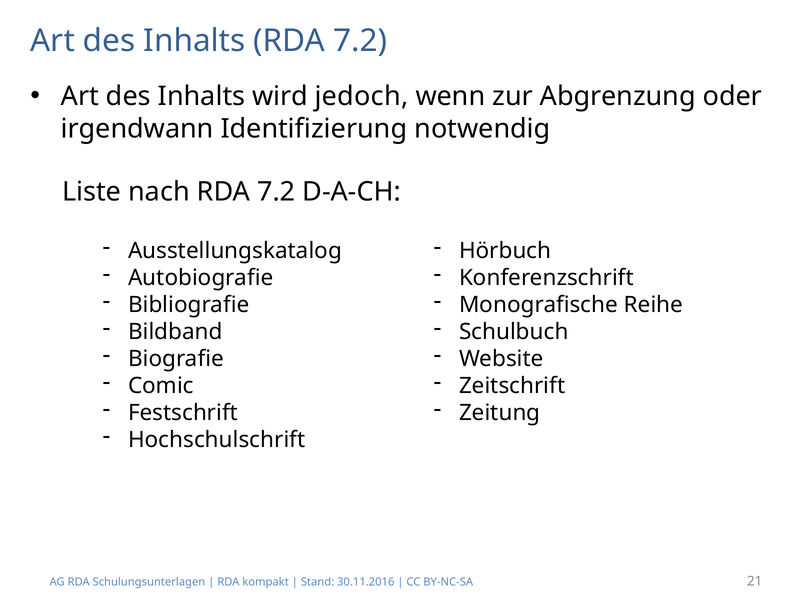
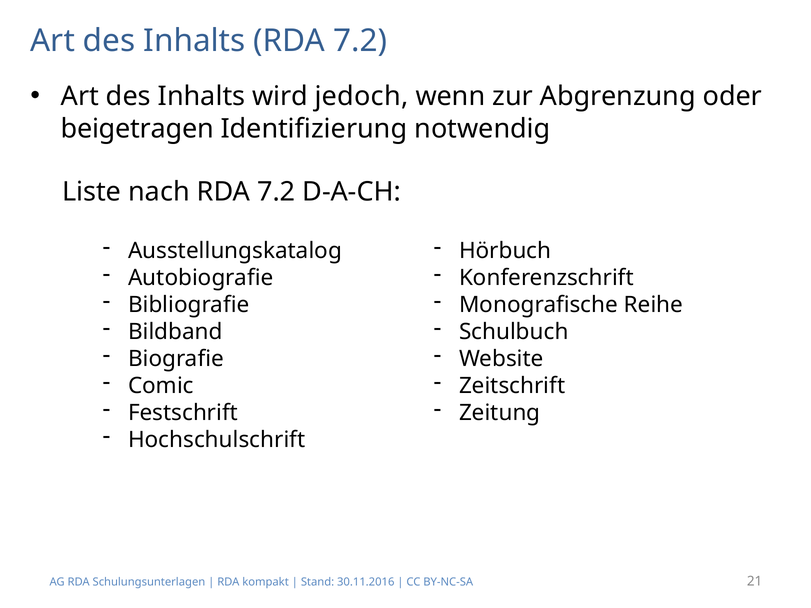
irgendwann: irgendwann -> beigetragen
